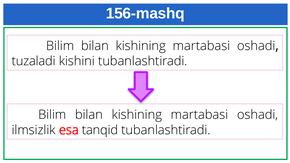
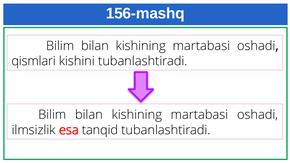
tuzaladi: tuzaladi -> qismlari
